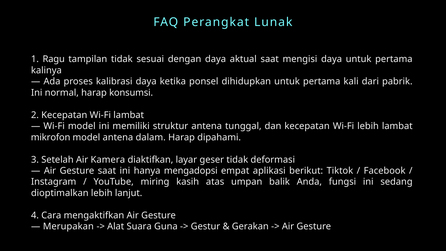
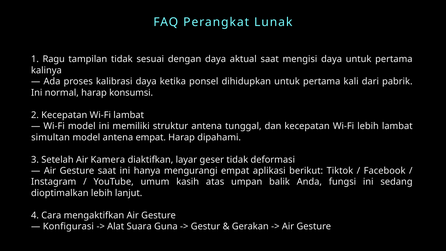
mikrofon: mikrofon -> simultan
antena dalam: dalam -> empat
mengadopsi: mengadopsi -> mengurangi
miring: miring -> umum
Merupakan: Merupakan -> Konfigurasi
